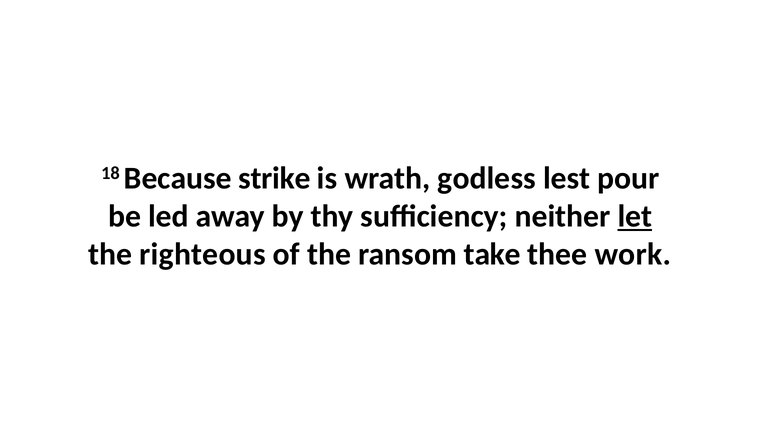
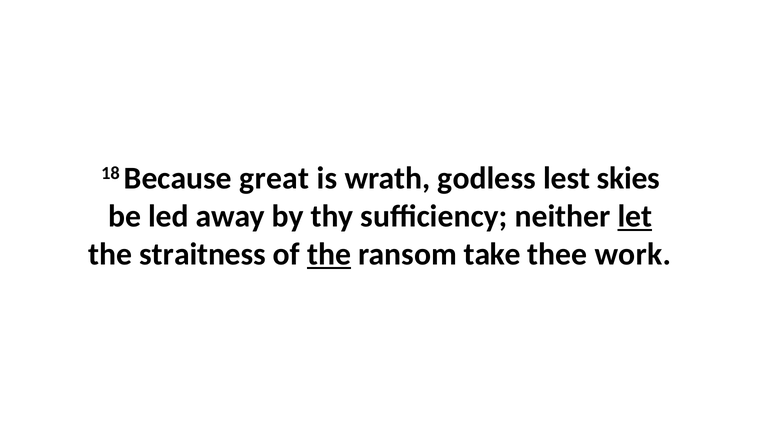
strike: strike -> great
pour: pour -> skies
righteous: righteous -> straitness
the at (329, 254) underline: none -> present
